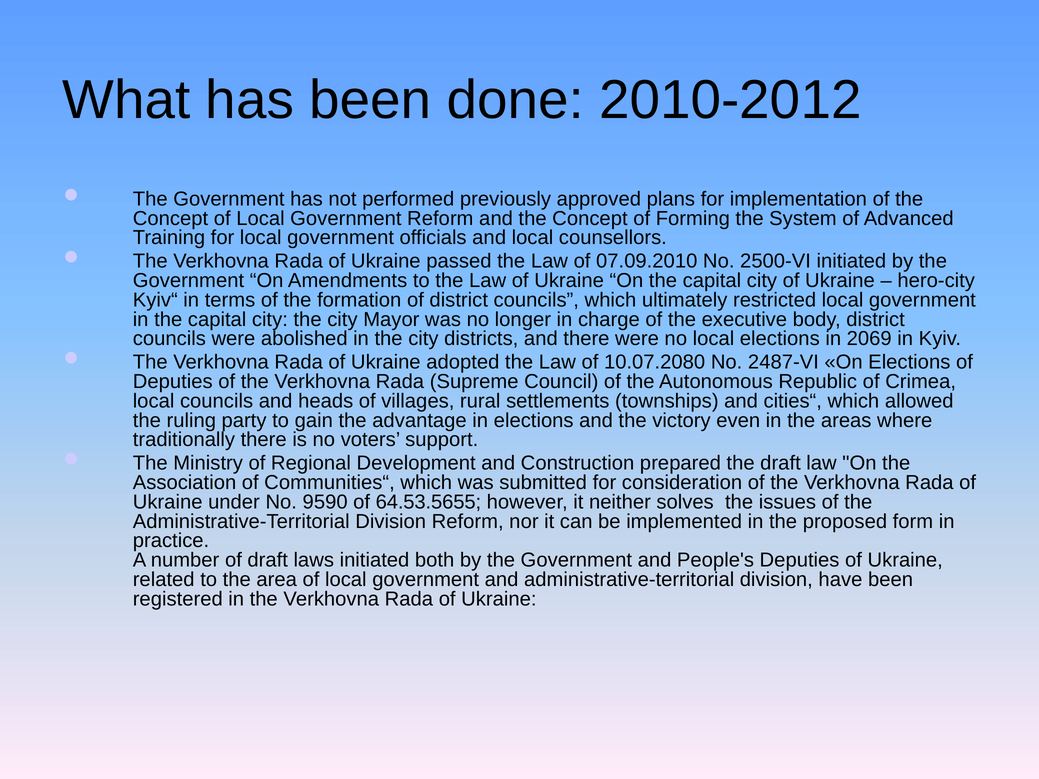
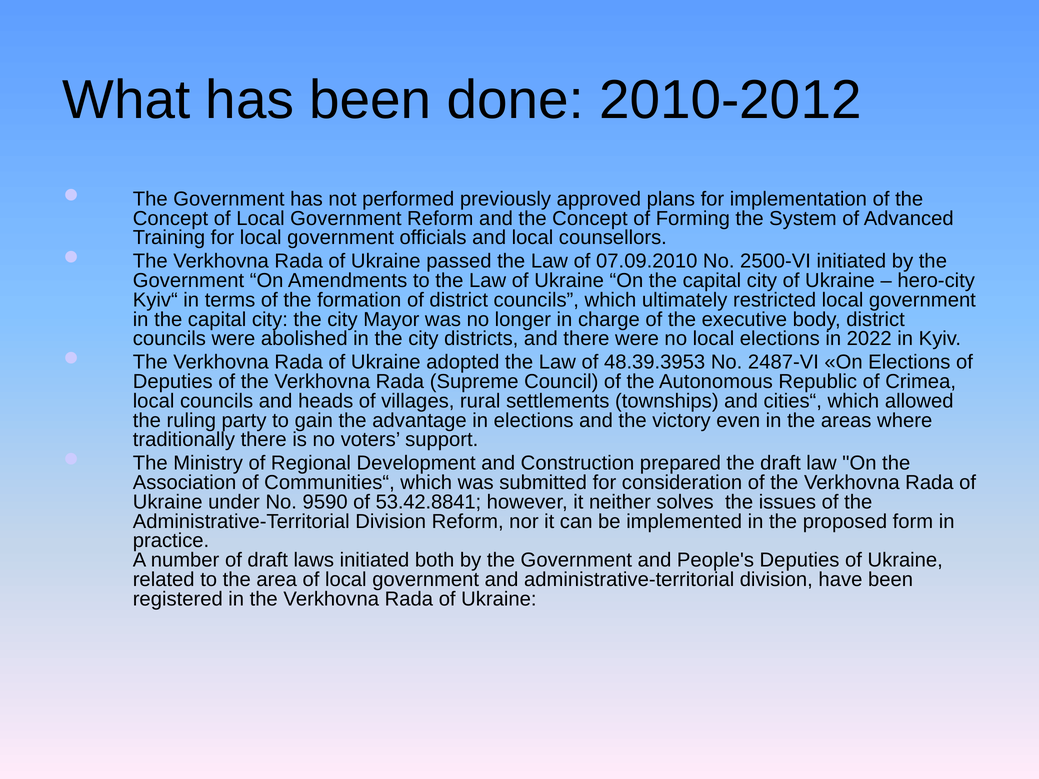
2069: 2069 -> 2022
10.07.2080: 10.07.2080 -> 48.39.3953
64.53.5655: 64.53.5655 -> 53.42.8841
